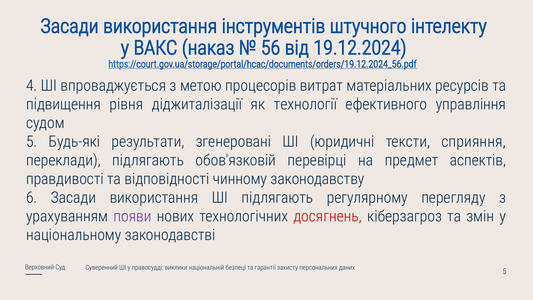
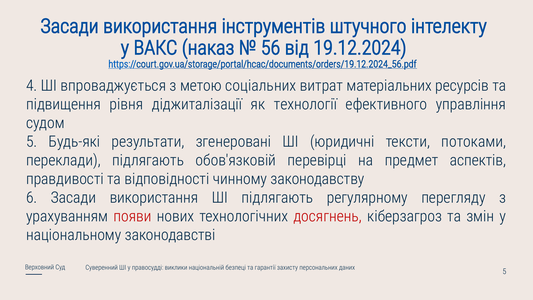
процесорів: процесорів -> соціальних
сприяння: сприяння -> потоками
появи colour: purple -> red
